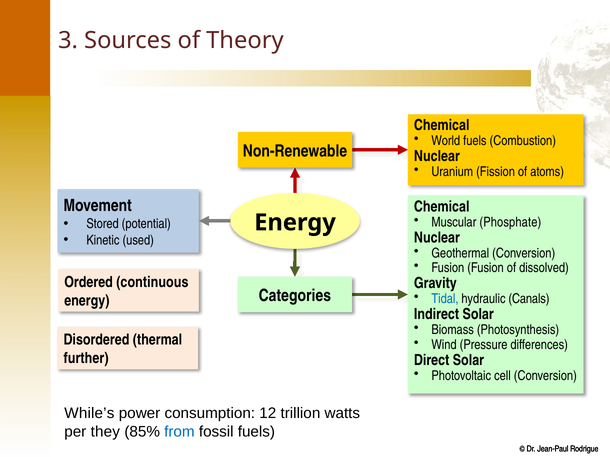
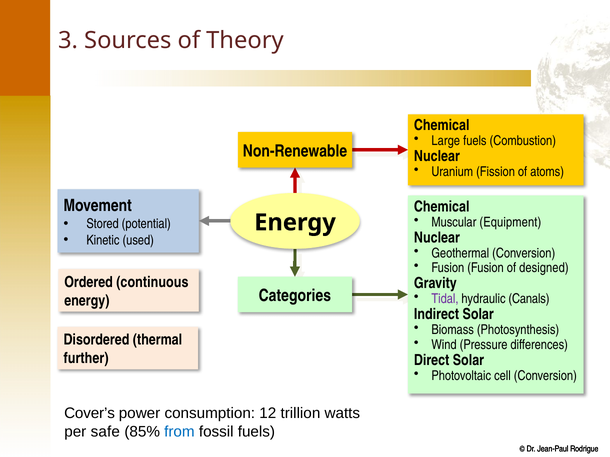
World: World -> Large
Phosphate: Phosphate -> Equipment
dissolved: dissolved -> designed
Tidal colour: blue -> purple
While’s: While’s -> Cover’s
they: they -> safe
